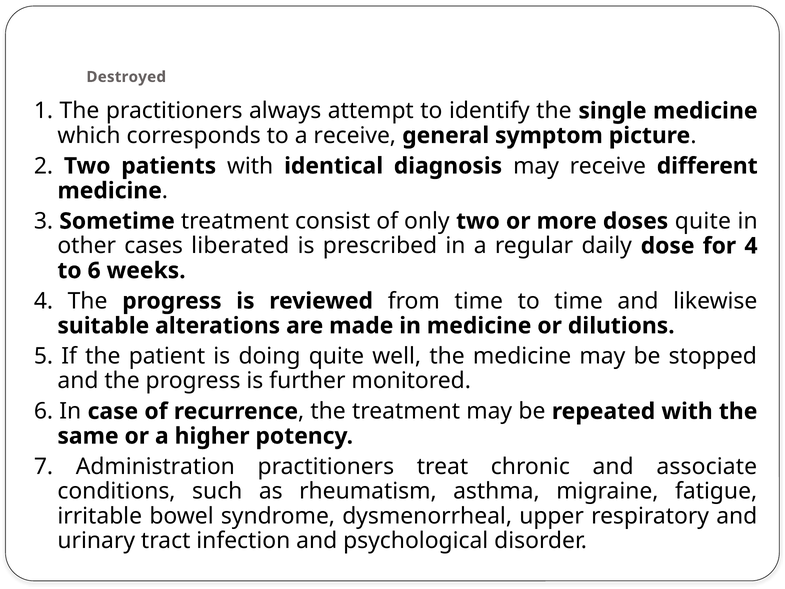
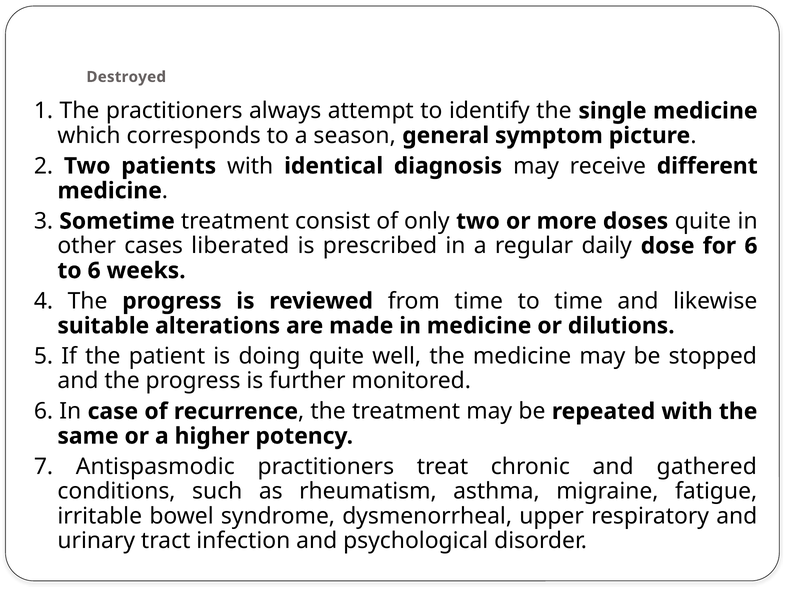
a receive: receive -> season
for 4: 4 -> 6
Administration: Administration -> Antispasmodic
associate: associate -> gathered
